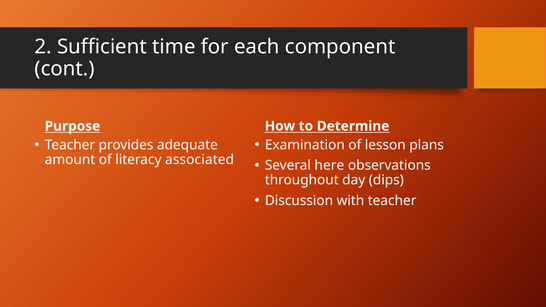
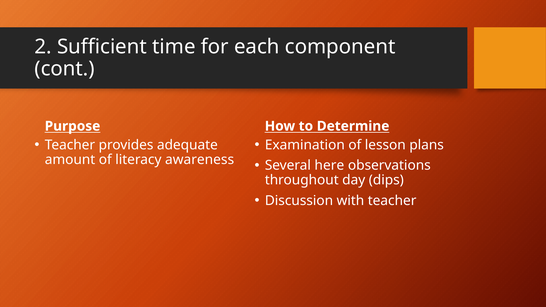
associated: associated -> awareness
